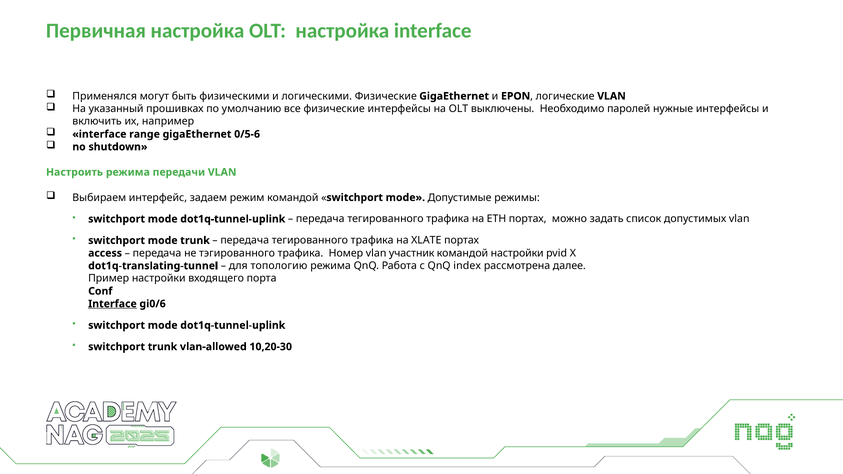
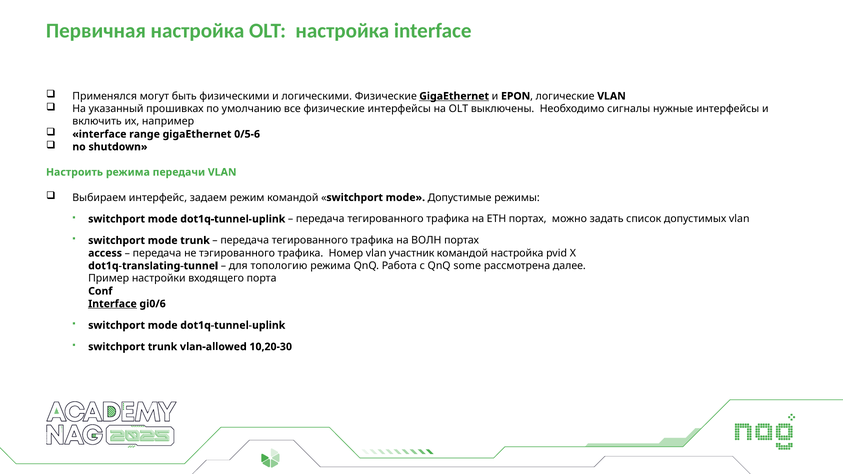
GigaEthernet at (454, 96) underline: none -> present
паролей: паролей -> сигналы
XLATE: XLATE -> ВОЛН
командой настройки: настройки -> настройка
index: index -> some
